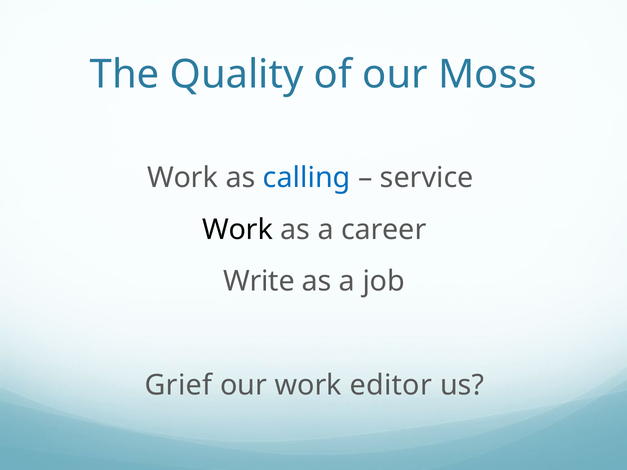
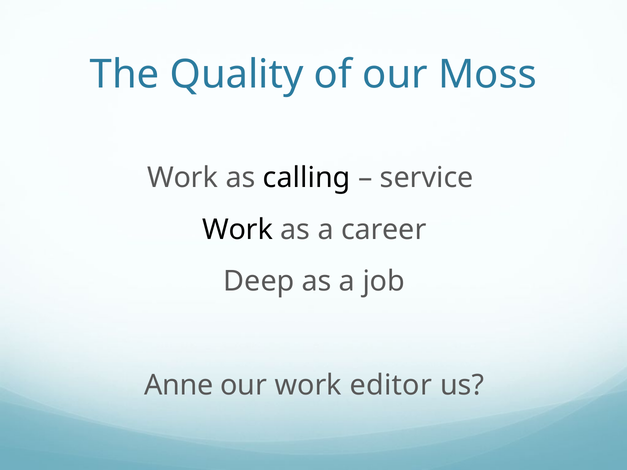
calling colour: blue -> black
Write: Write -> Deep
Grief: Grief -> Anne
